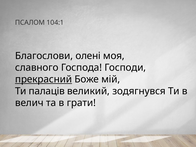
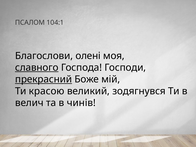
славного underline: none -> present
палаців: палаців -> красою
грати: грати -> чинів
